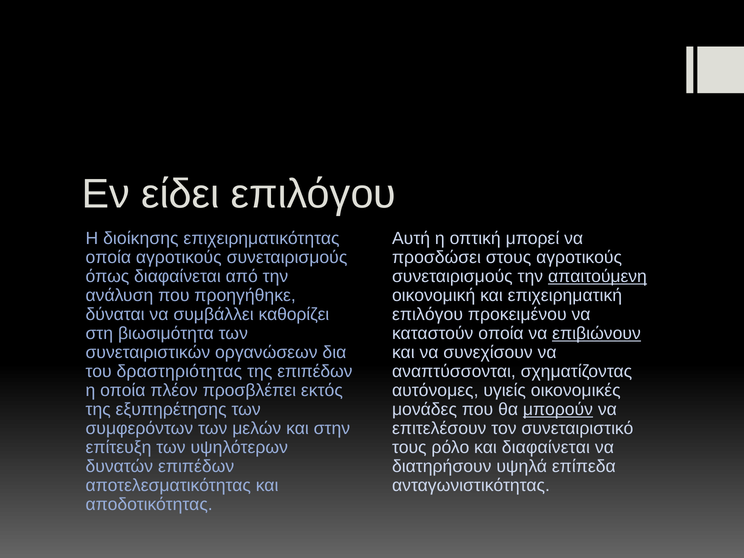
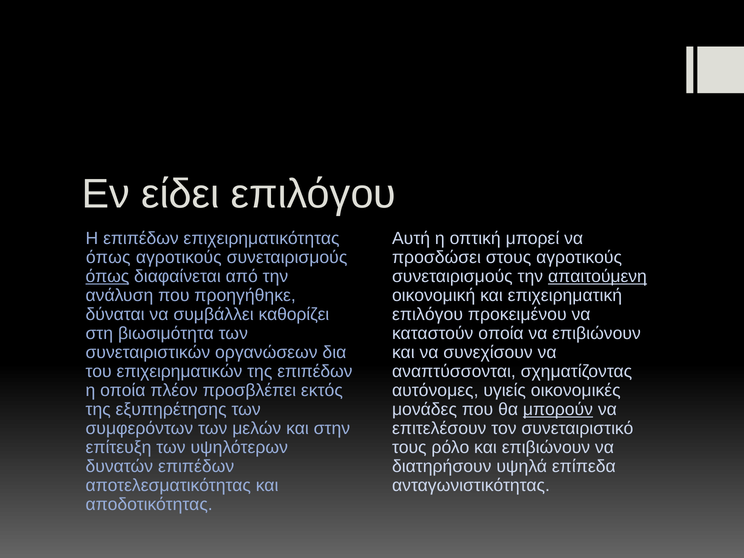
Η διοίκησης: διοίκησης -> επιπέδων
οποία at (108, 258): οποία -> όπως
όπως at (107, 277) underline: none -> present
επιβιώνουν at (597, 334) underline: present -> none
δραστηριότητας: δραστηριότητας -> επιχειρηματικών
και διαφαίνεται: διαφαίνεται -> επιβιώνουν
